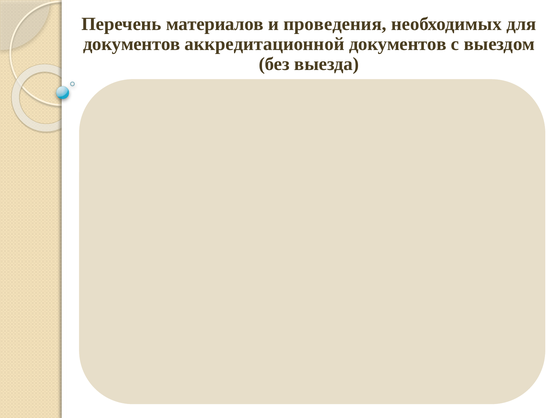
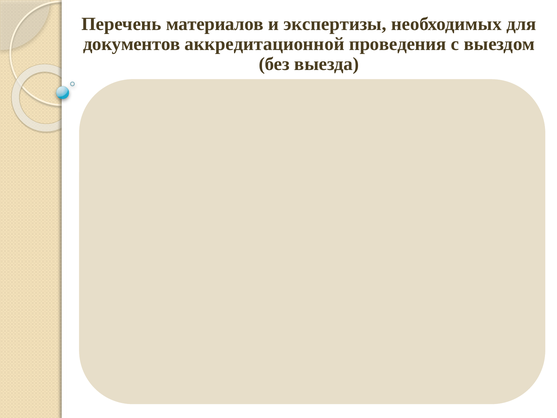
проведения: проведения -> экспертизы
аккредитационной документов: документов -> проведения
